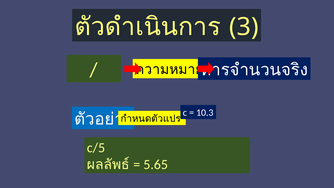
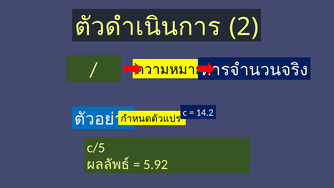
3: 3 -> 2
10.3: 10.3 -> 14.2
5.65: 5.65 -> 5.92
